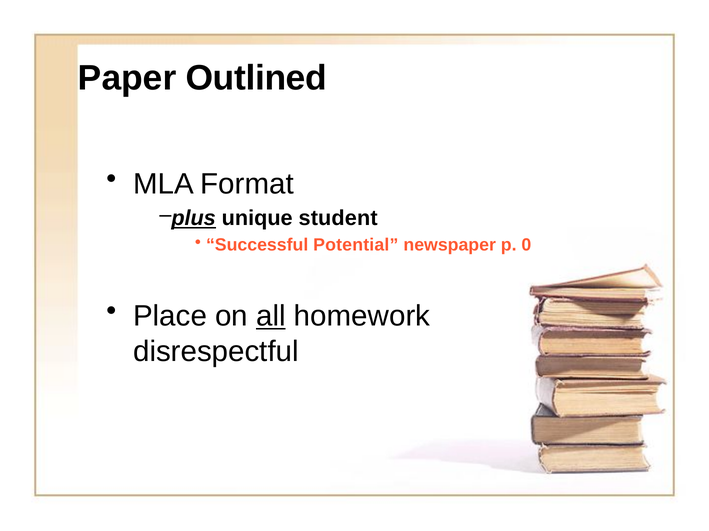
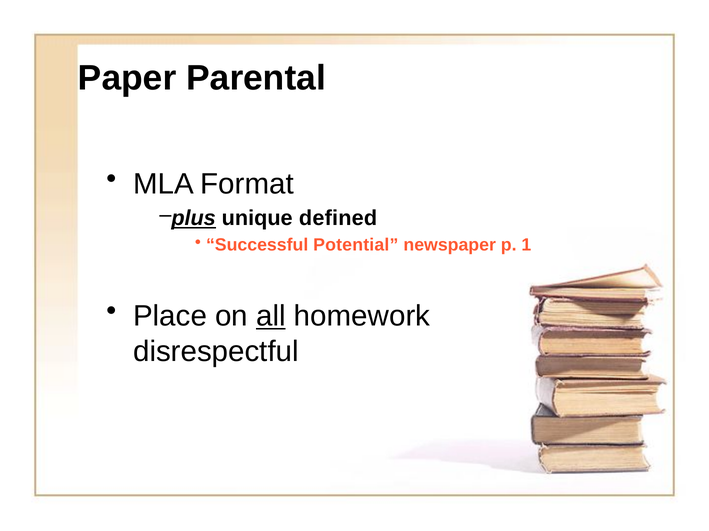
Outlined: Outlined -> Parental
student: student -> defined
0: 0 -> 1
